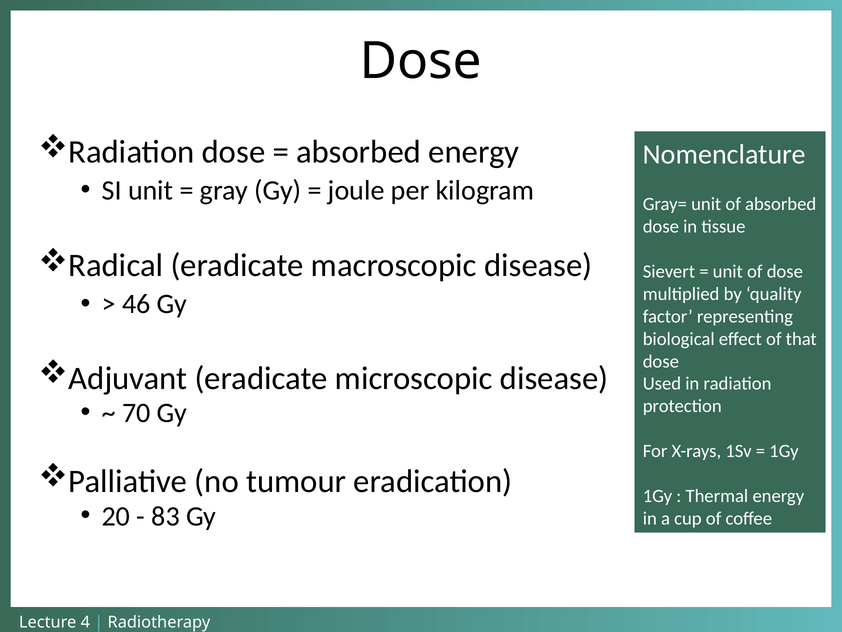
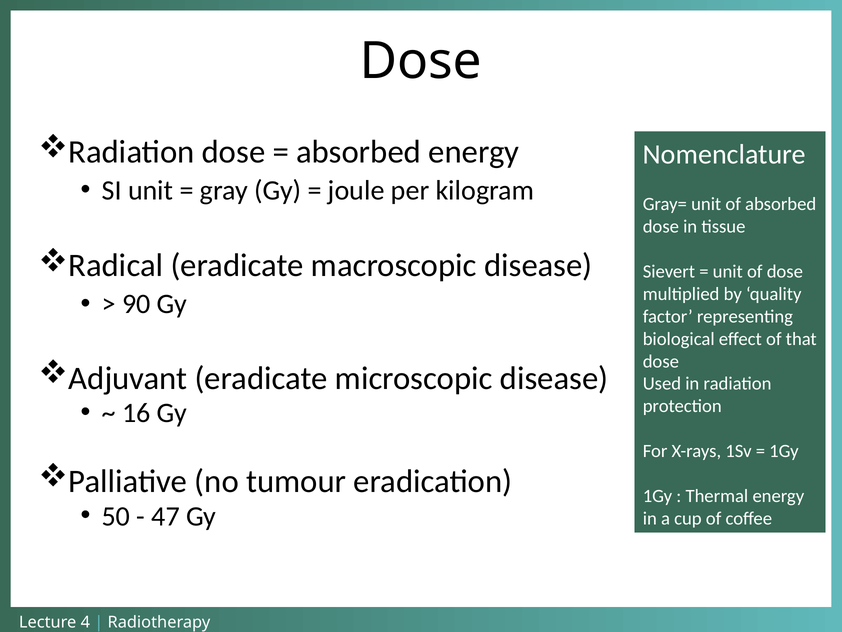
46: 46 -> 90
70: 70 -> 16
20: 20 -> 50
83: 83 -> 47
